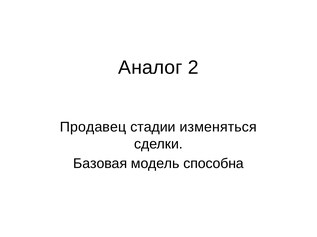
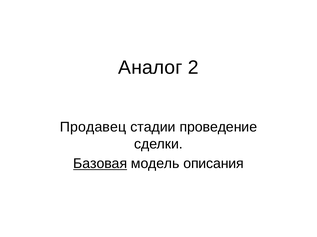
изменяться: изменяться -> проведение
Базовая underline: none -> present
способна: способна -> описания
